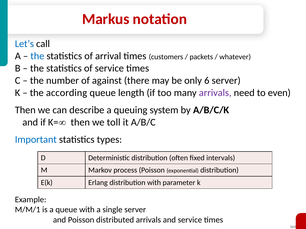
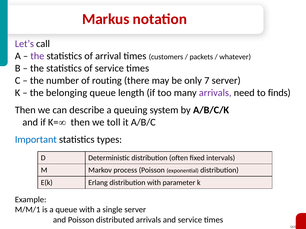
Let’s colour: blue -> purple
the at (37, 56) colour: blue -> purple
against: against -> routing
6: 6 -> 7
according: according -> belonging
even: even -> finds
